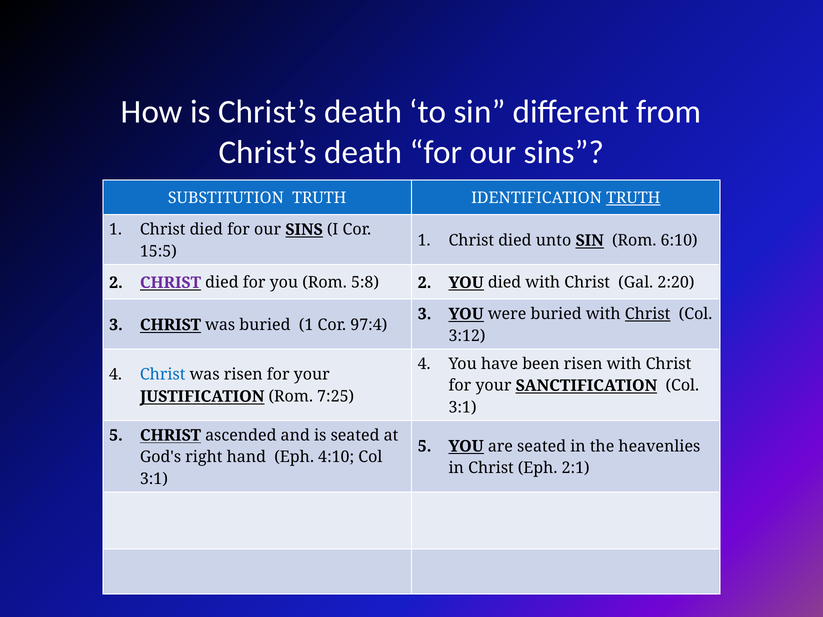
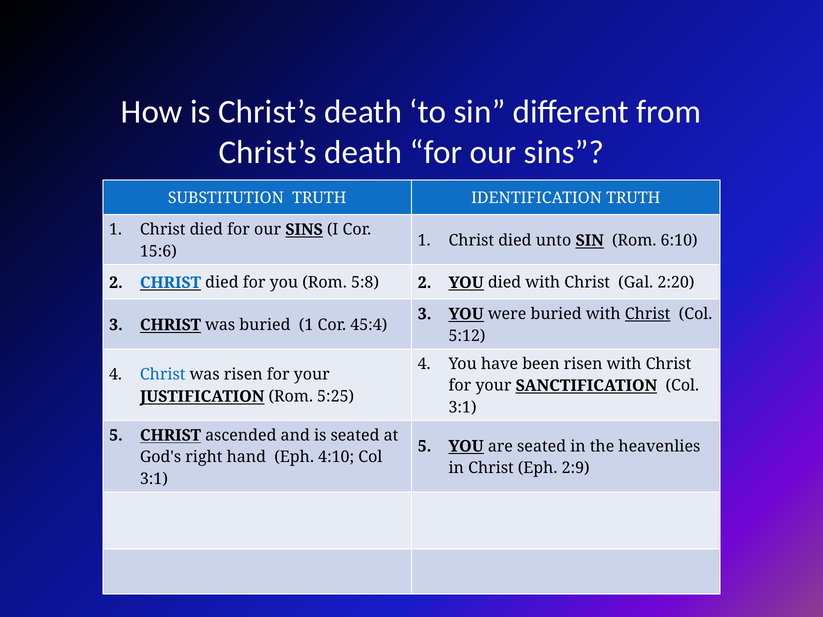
TRUTH at (633, 198) underline: present -> none
15:5: 15:5 -> 15:6
CHRIST at (170, 283) colour: purple -> blue
97:4: 97:4 -> 45:4
3:12: 3:12 -> 5:12
7:25: 7:25 -> 5:25
2:1: 2:1 -> 2:9
